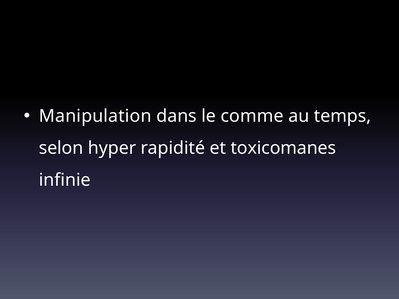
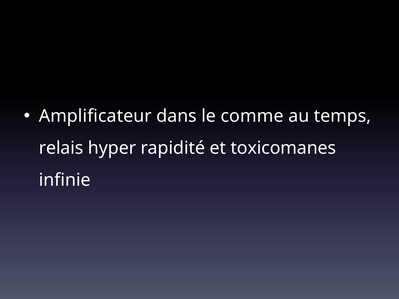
Manipulation: Manipulation -> Amplificateur
selon: selon -> relais
